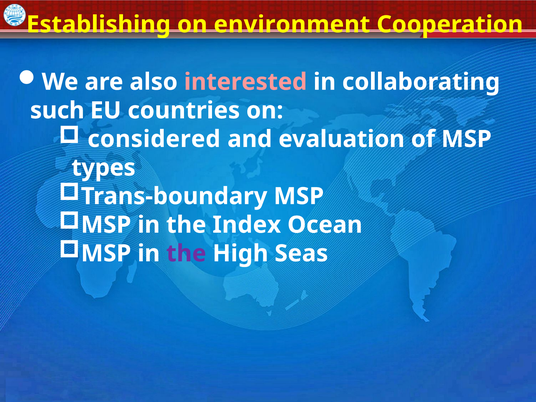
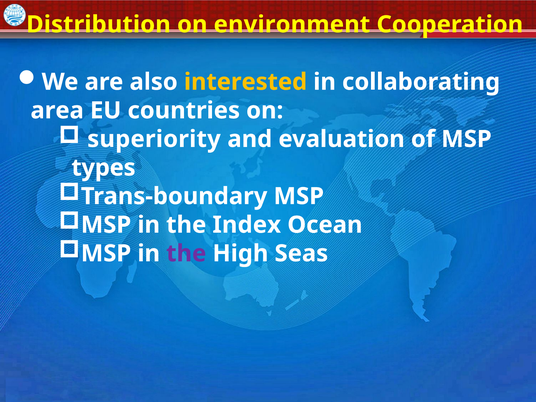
Establishing: Establishing -> Distribution
interested colour: pink -> yellow
such: such -> area
considered: considered -> superiority
